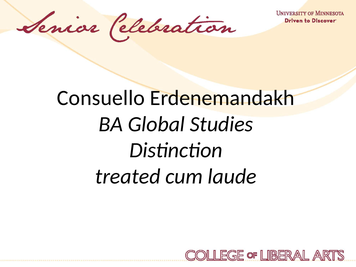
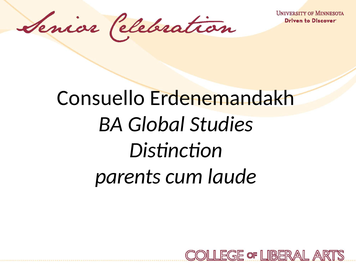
treated: treated -> parents
